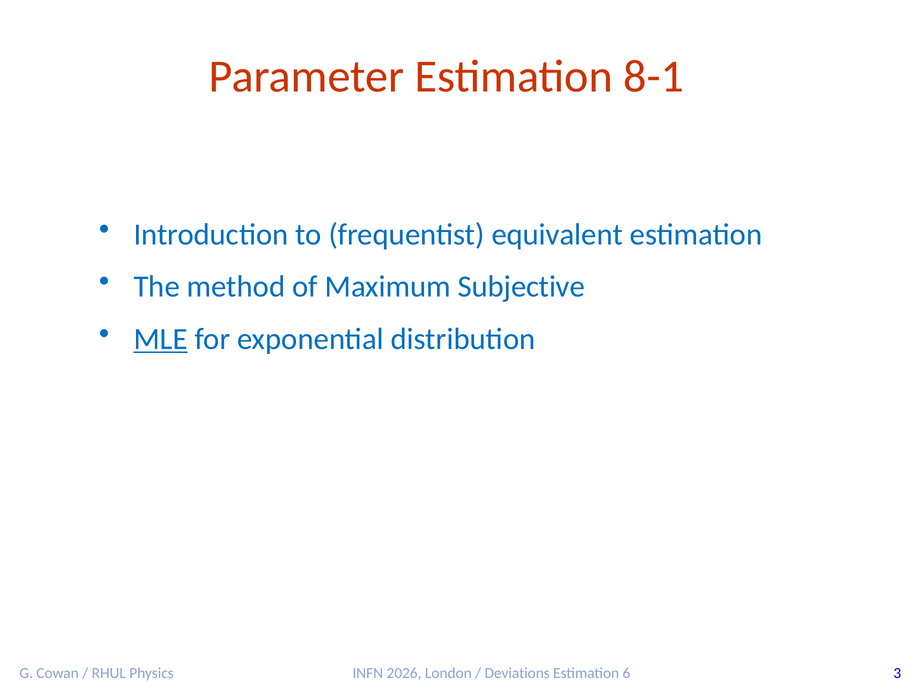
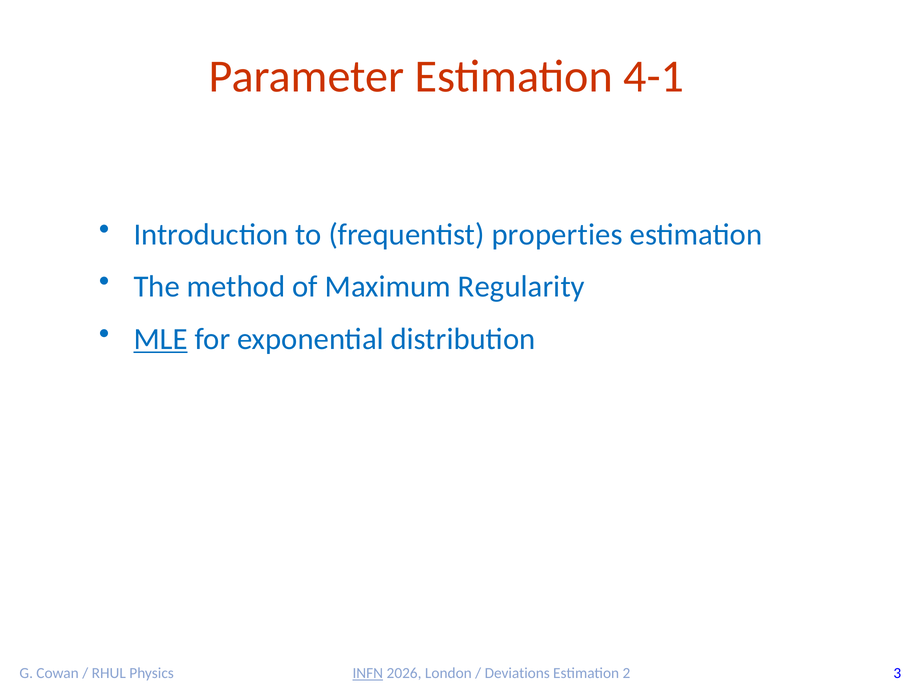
8-1: 8-1 -> 4-1
equivalent: equivalent -> properties
Subjective: Subjective -> Regularity
INFN underline: none -> present
6: 6 -> 2
